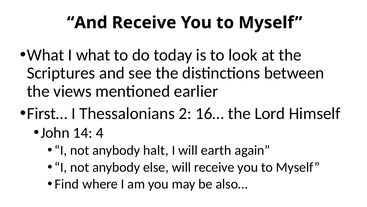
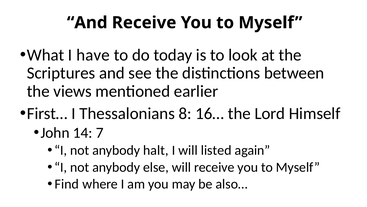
I what: what -> have
2: 2 -> 8
4: 4 -> 7
earth: earth -> listed
